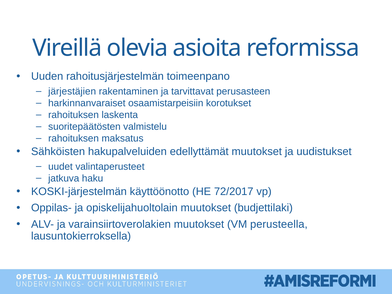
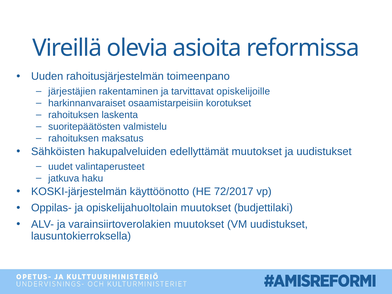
perusasteen: perusasteen -> opiskelijoille
VM perusteella: perusteella -> uudistukset
